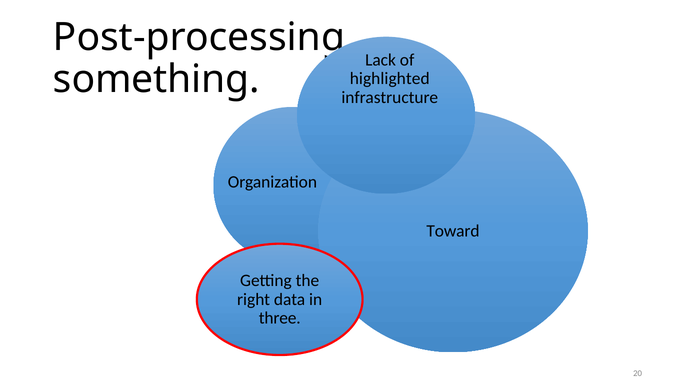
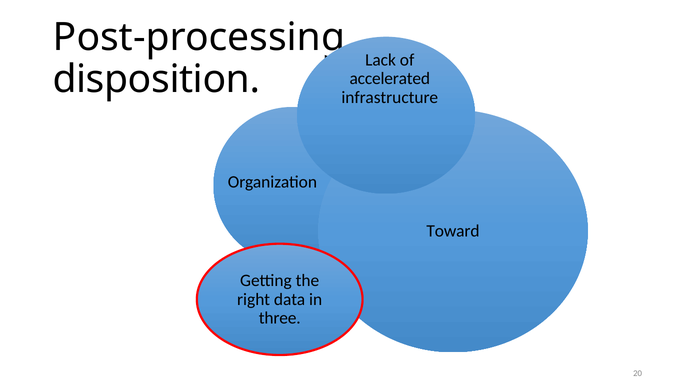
something: something -> disposition
highlighted: highlighted -> accelerated
